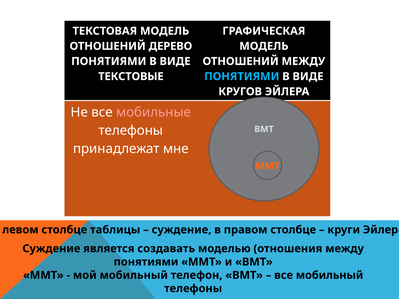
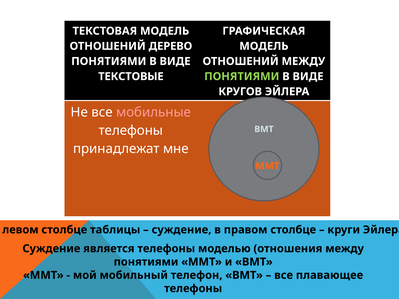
ПОНЯТИЯМИ at (242, 77) colour: light blue -> light green
является создавать: создавать -> телефоны
все мобильный: мобильный -> плавающее
